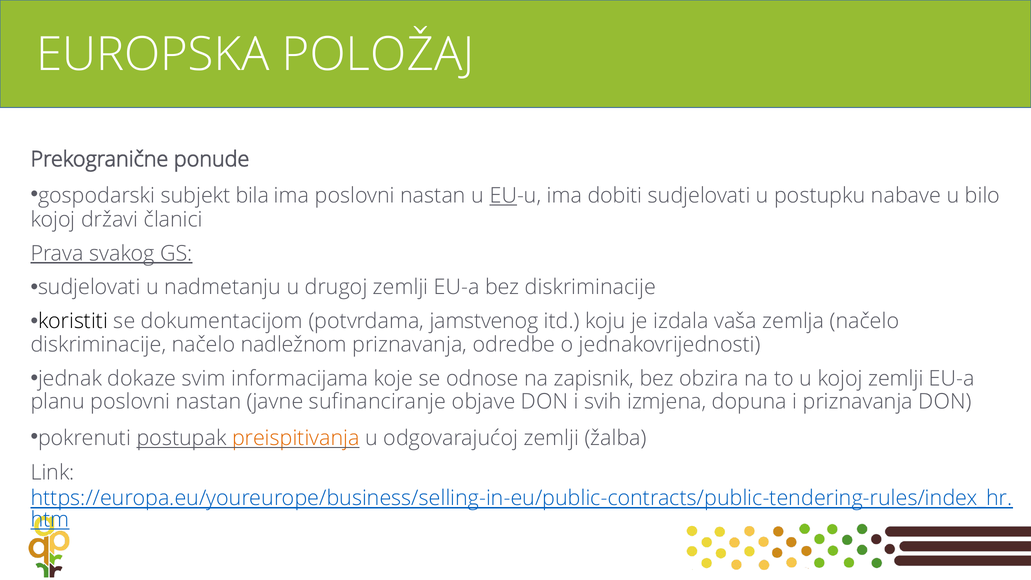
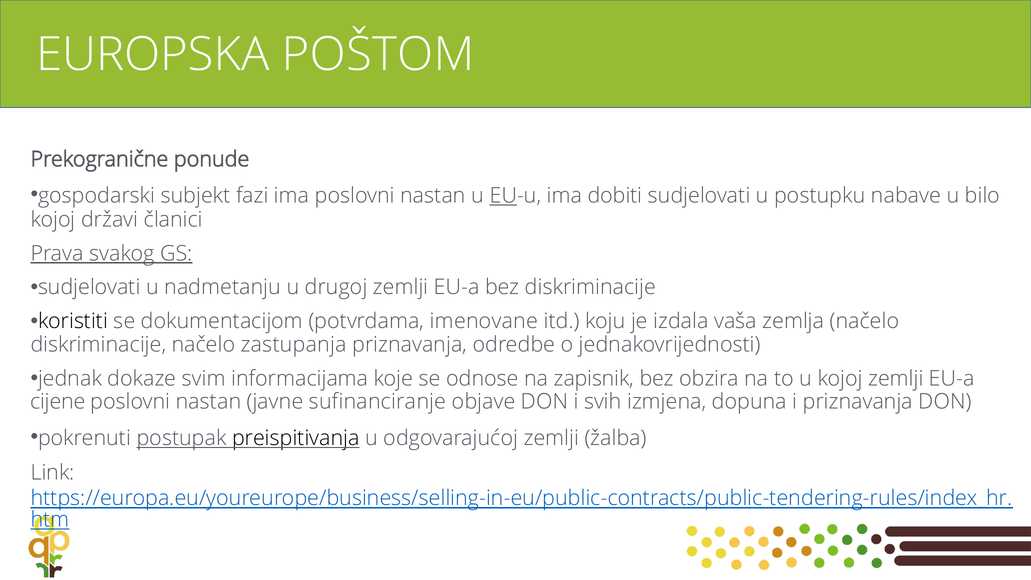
POLOŽAJ: POLOŽAJ -> POŠTOM
bila: bila -> fazi
jamstvenog: jamstvenog -> imenovane
nadležnom: nadležnom -> zastupanja
planu: planu -> cijene
preispitivanja colour: orange -> black
